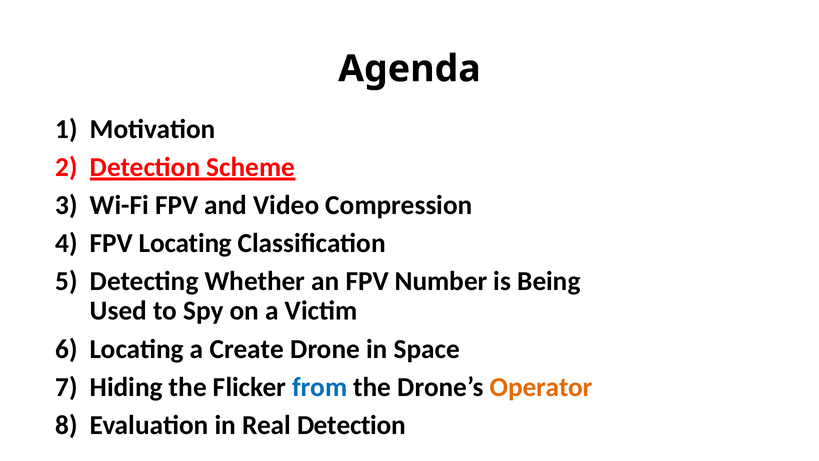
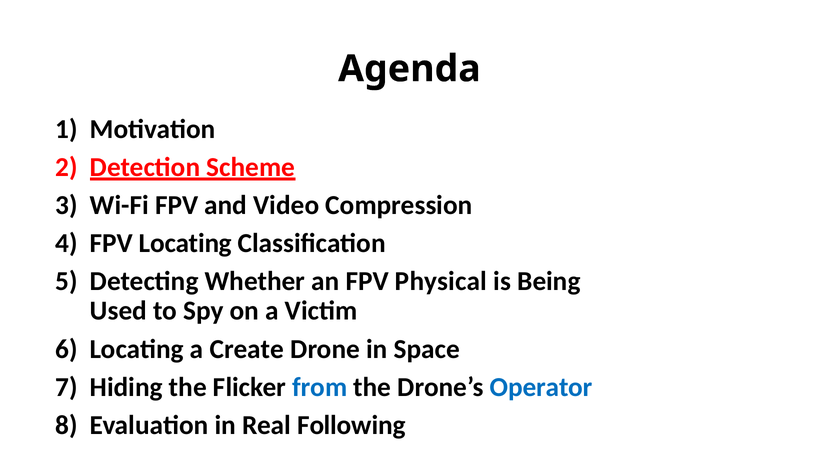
Number: Number -> Physical
Operator colour: orange -> blue
Real Detection: Detection -> Following
